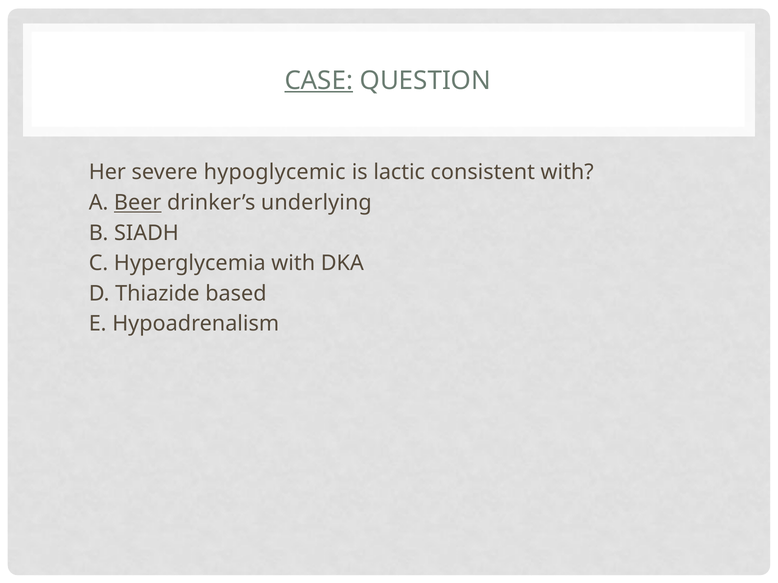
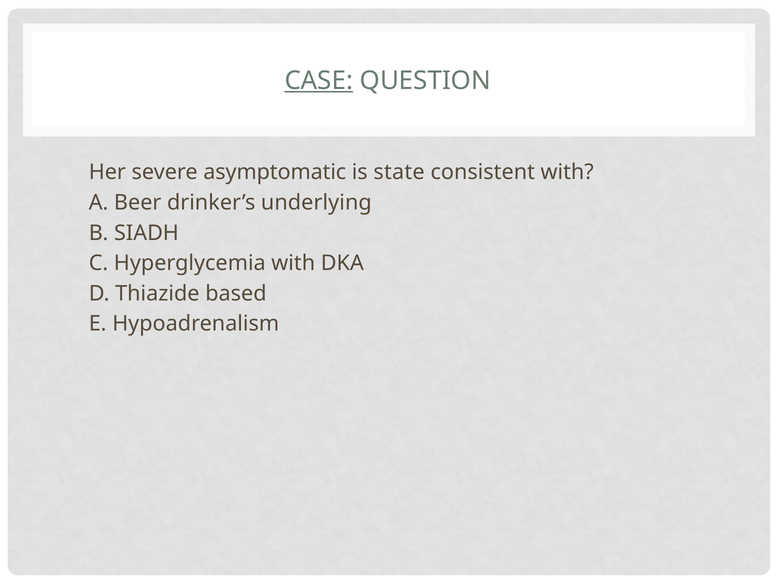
hypoglycemic: hypoglycemic -> asymptomatic
lactic: lactic -> state
Beer underline: present -> none
